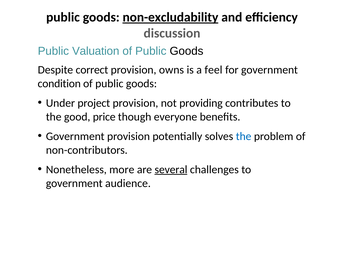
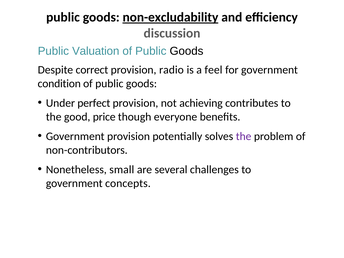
owns: owns -> radio
project: project -> perfect
providing: providing -> achieving
the at (244, 136) colour: blue -> purple
more: more -> small
several underline: present -> none
audience: audience -> concepts
